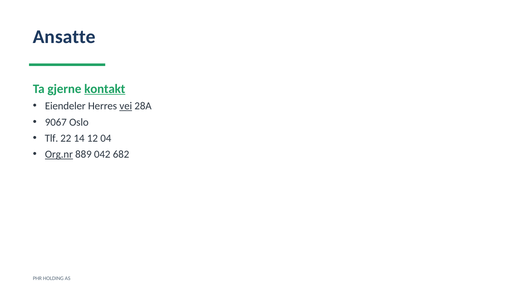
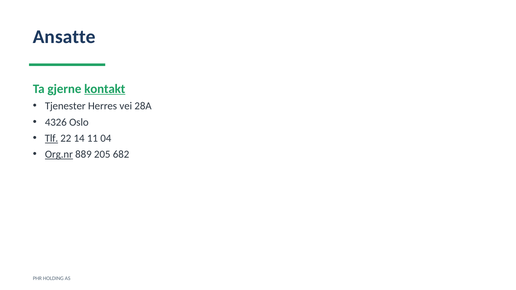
Eiendeler: Eiendeler -> Tjenester
vei underline: present -> none
9067: 9067 -> 4326
Tlf underline: none -> present
12: 12 -> 11
042: 042 -> 205
